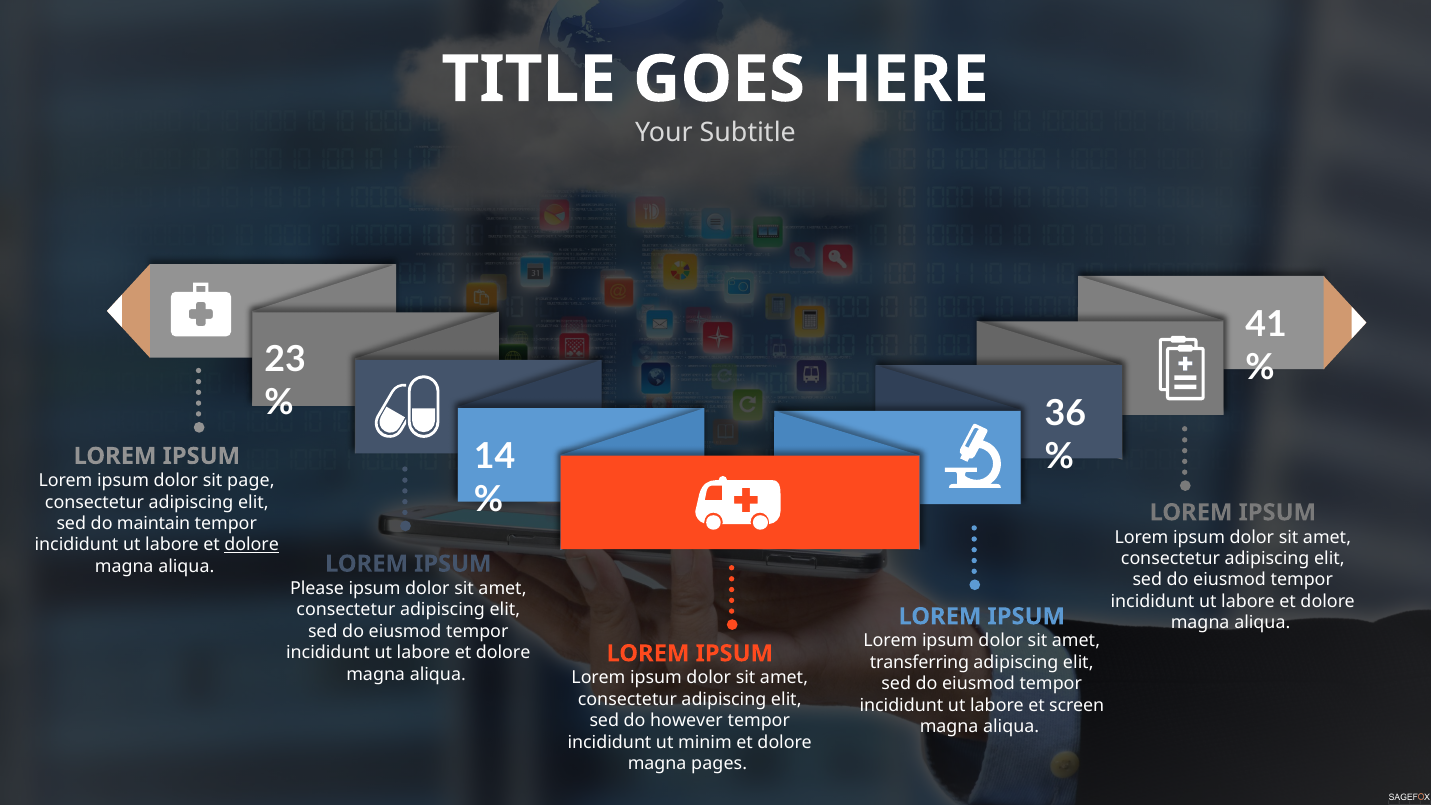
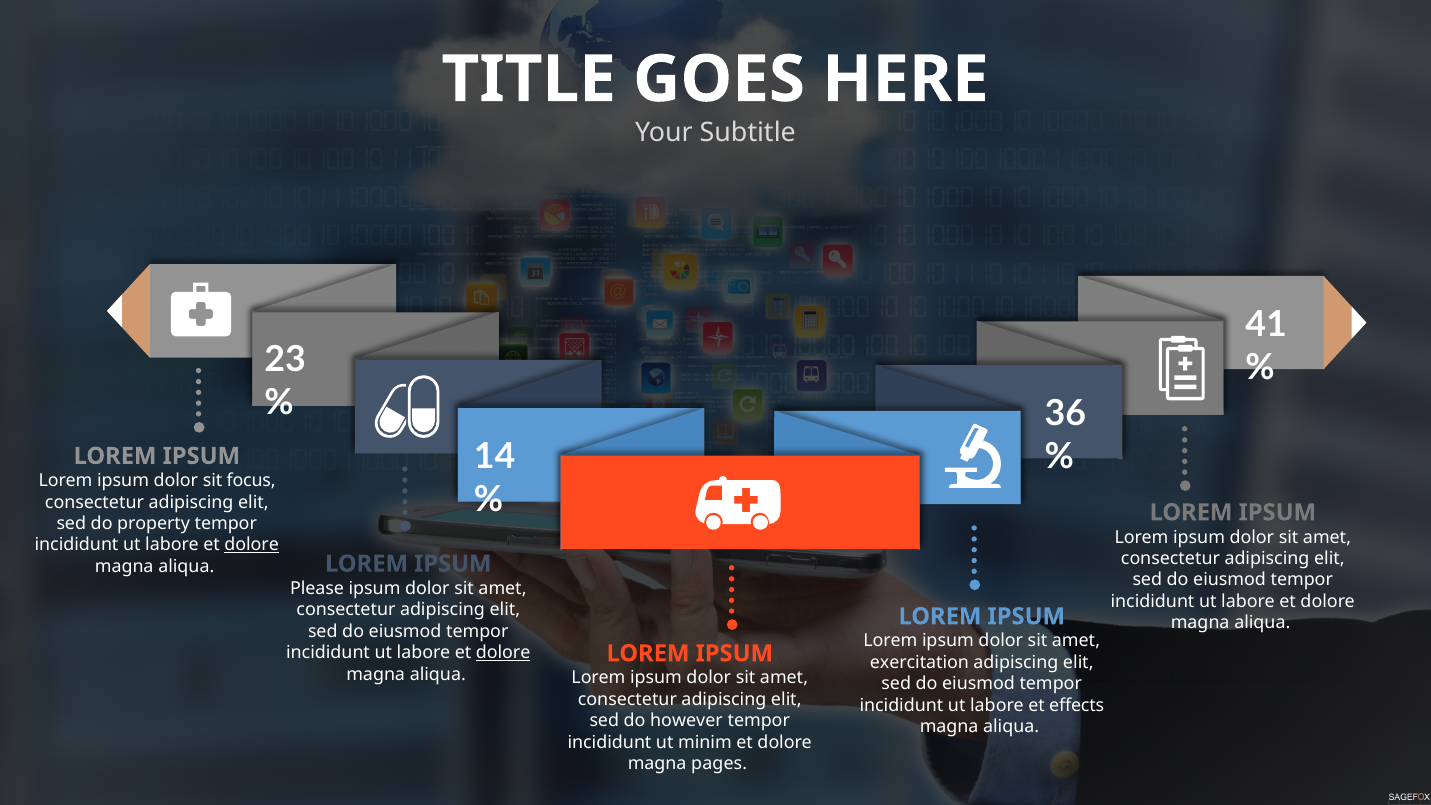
page: page -> focus
maintain: maintain -> property
dolore at (503, 653) underline: none -> present
transferring: transferring -> exercitation
screen: screen -> effects
